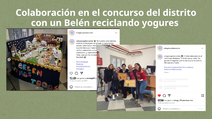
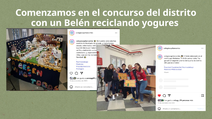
Colaboración: Colaboración -> Comenzamos
